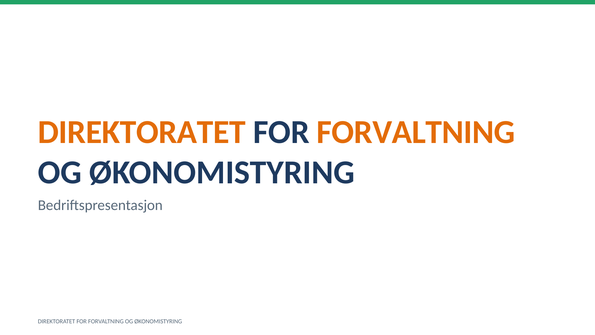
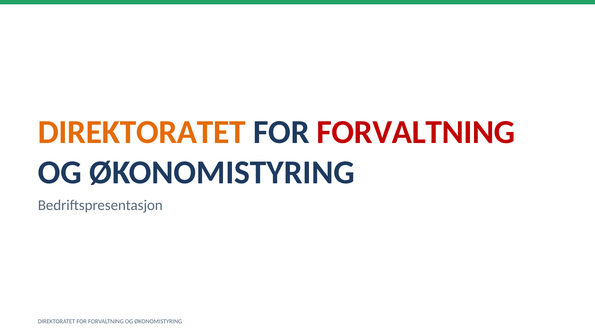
FORVALTNING at (416, 132) colour: orange -> red
